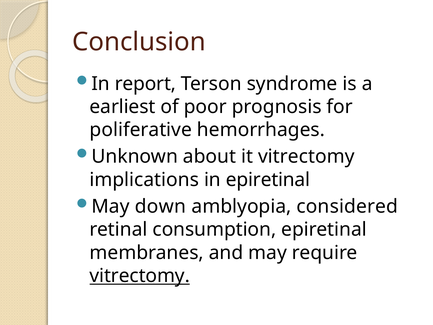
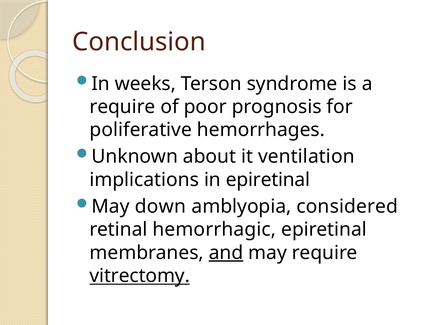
report: report -> weeks
earliest at (123, 107): earliest -> require
it vitrectomy: vitrectomy -> ventilation
consumption: consumption -> hemorrhagic
and underline: none -> present
